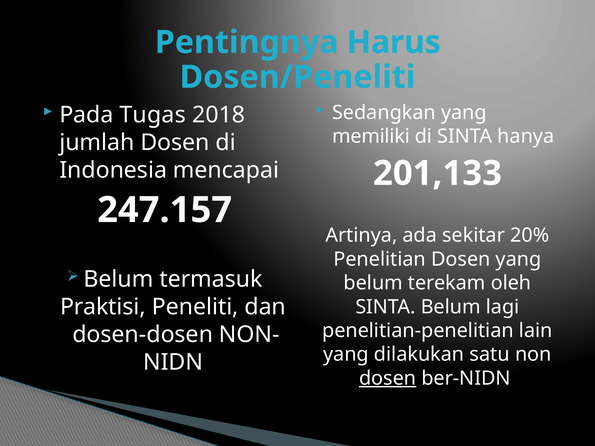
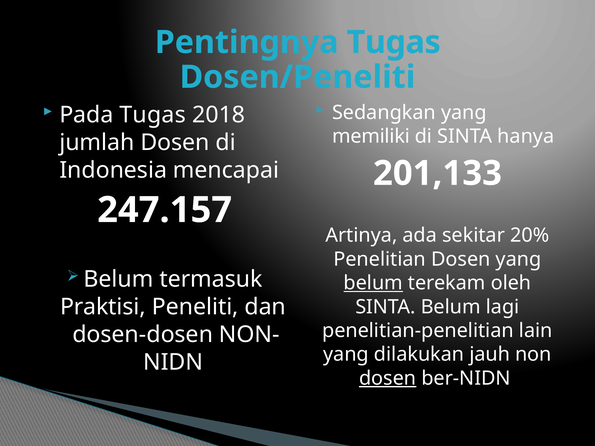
Pentingnya Harus: Harus -> Tugas
belum at (373, 283) underline: none -> present
satu: satu -> jauh
